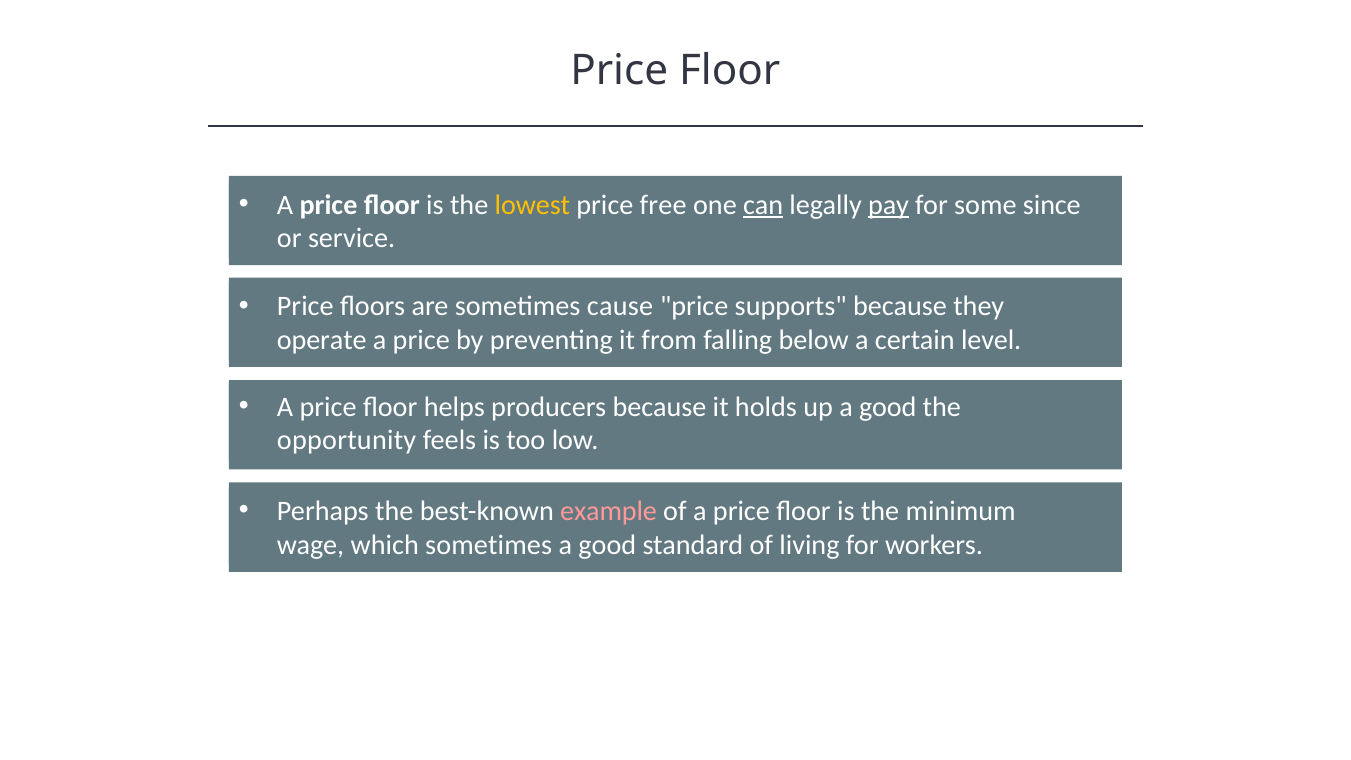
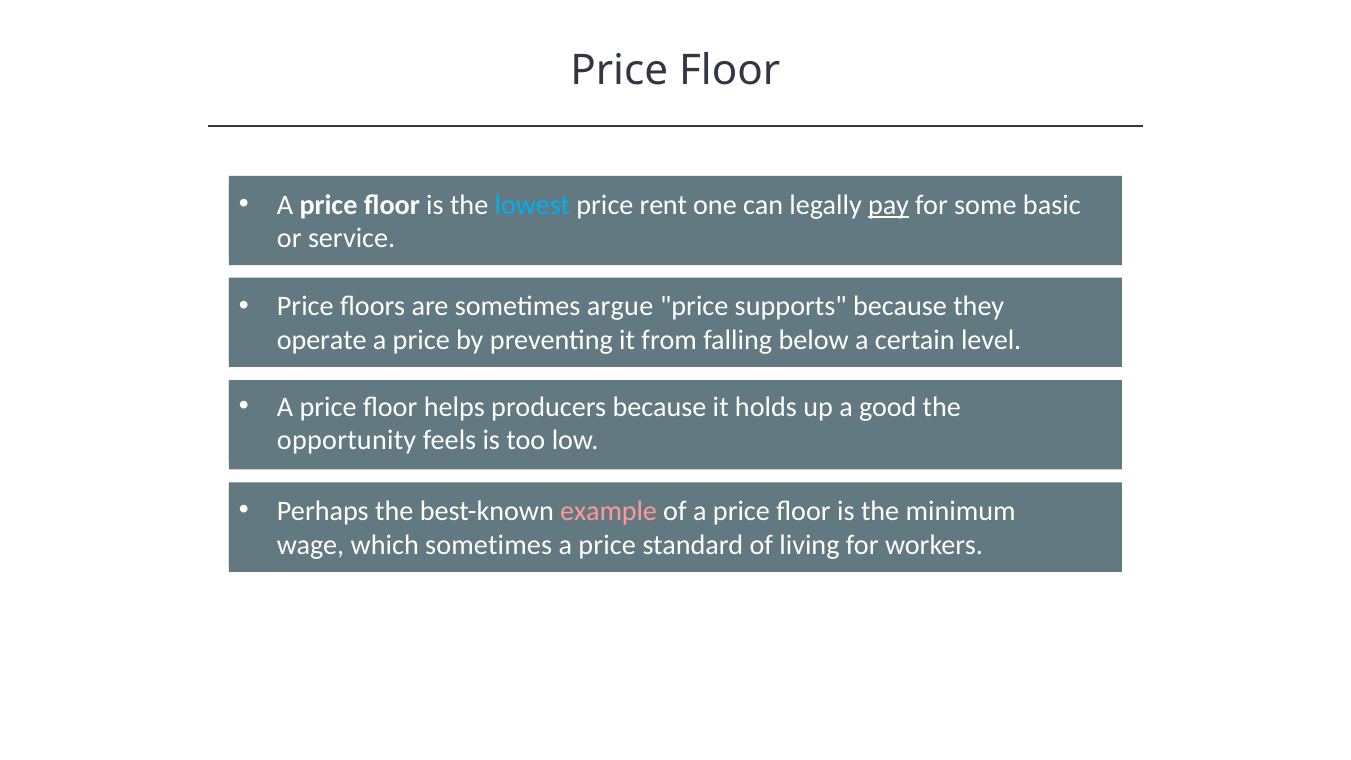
lowest colour: yellow -> light blue
free: free -> rent
can underline: present -> none
since: since -> basic
cause: cause -> argue
good at (607, 545): good -> price
